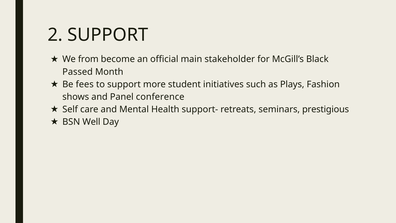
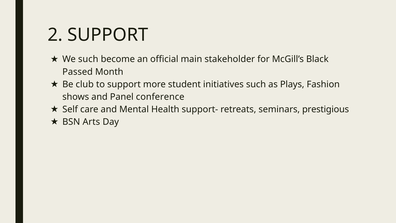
We from: from -> such
fees: fees -> club
Well: Well -> Arts
